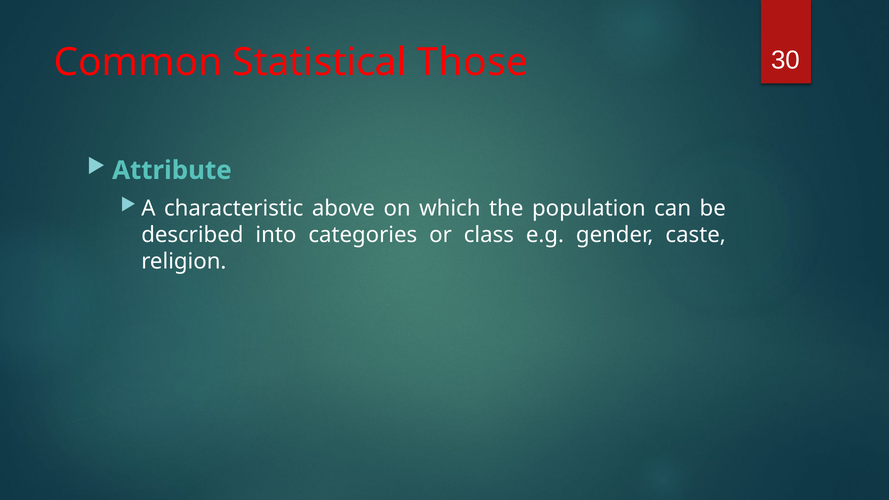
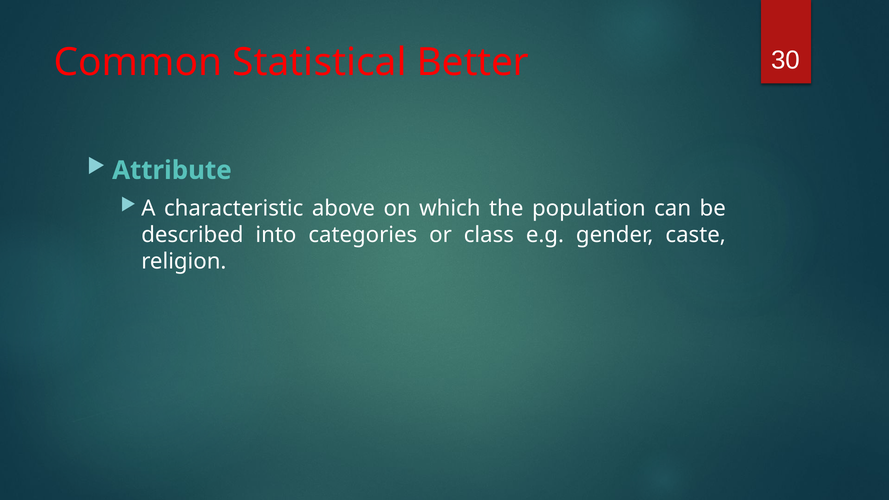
Those: Those -> Better
